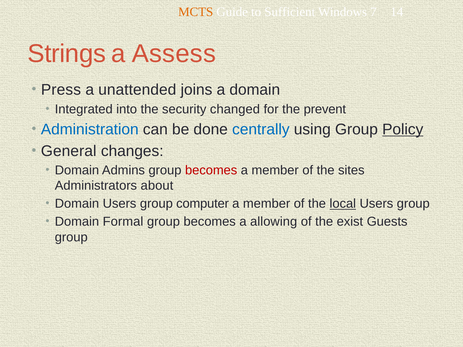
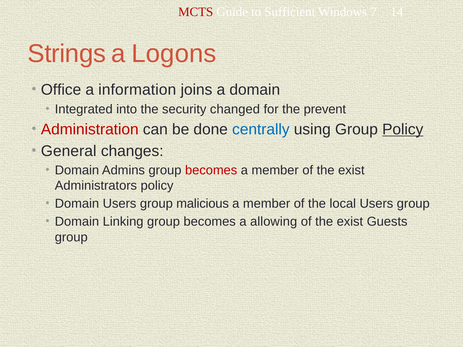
MCTS colour: orange -> red
Assess: Assess -> Logons
Press: Press -> Office
unattended: unattended -> information
Administration colour: blue -> red
member of the sites: sites -> exist
Administrators about: about -> policy
computer: computer -> malicious
local underline: present -> none
Formal: Formal -> Linking
